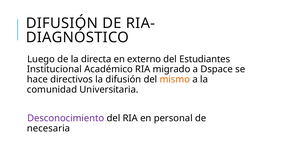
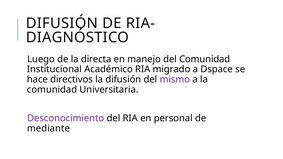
externo: externo -> manejo
del Estudiantes: Estudiantes -> Comunidad
mismo colour: orange -> purple
necesaria: necesaria -> mediante
